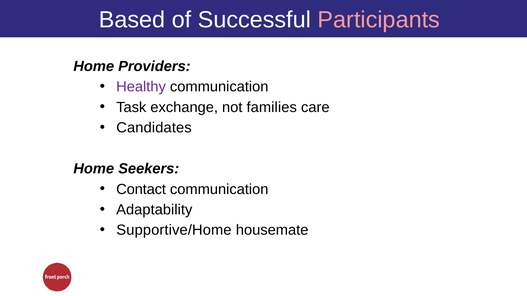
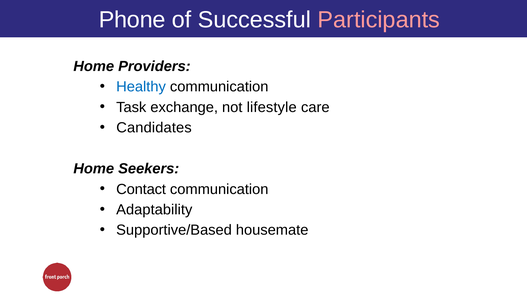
Based: Based -> Phone
Healthy colour: purple -> blue
families: families -> lifestyle
Supportive/Home: Supportive/Home -> Supportive/Based
